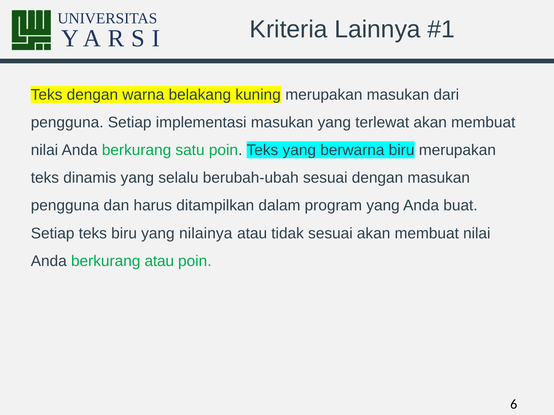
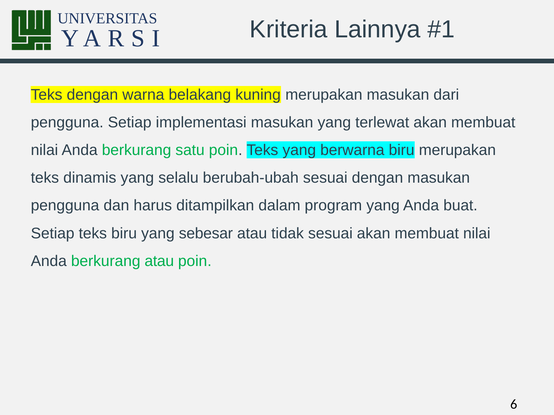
nilainya: nilainya -> sebesar
